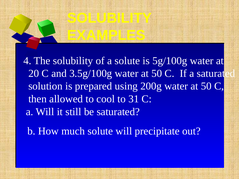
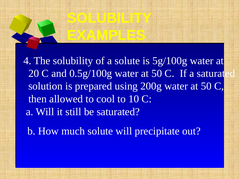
3.5g/100g: 3.5g/100g -> 0.5g/100g
31: 31 -> 10
